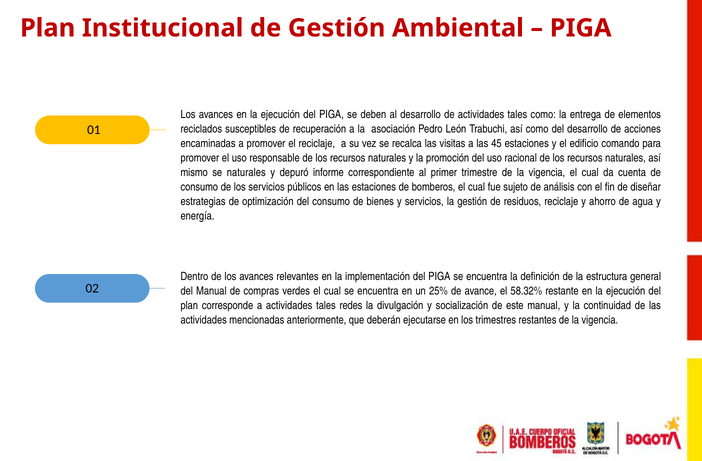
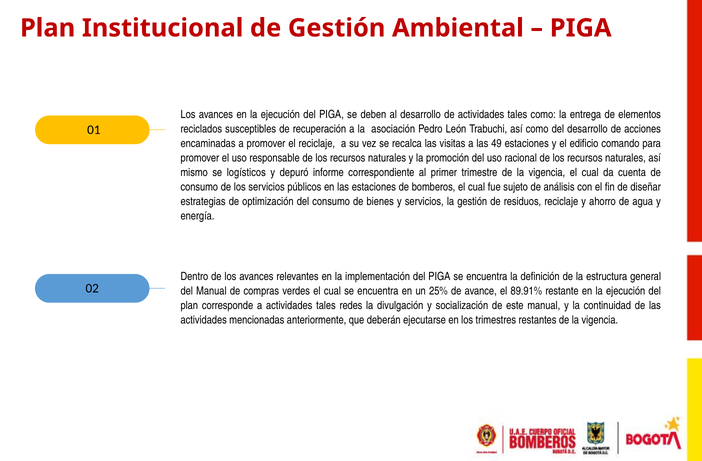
45: 45 -> 49
se naturales: naturales -> logísticos
58.32%: 58.32% -> 89.91%
